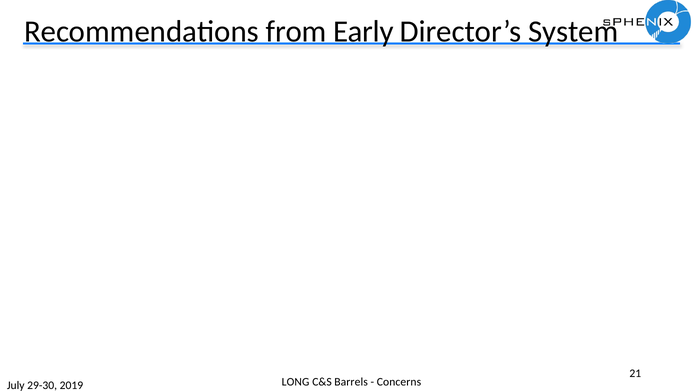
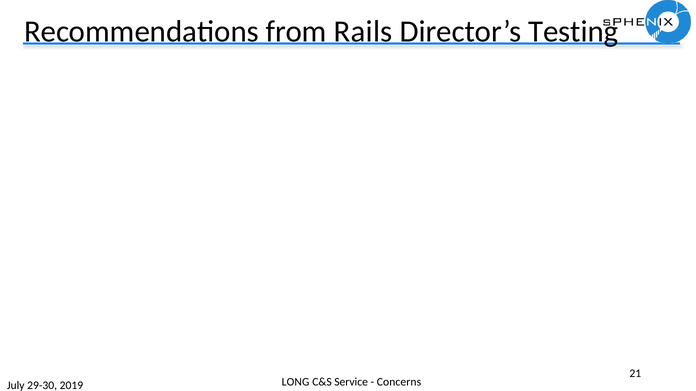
Early: Early -> Rails
System: System -> Testing
Barrels: Barrels -> Service
